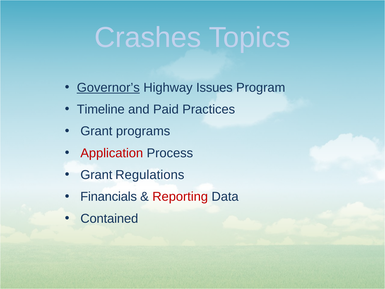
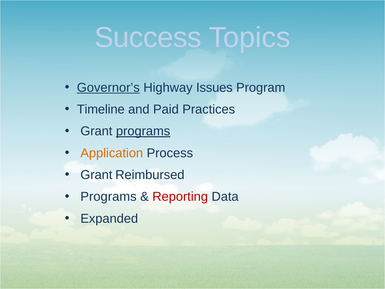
Crashes: Crashes -> Success
programs at (143, 131) underline: none -> present
Application colour: red -> orange
Regulations: Regulations -> Reimbursed
Financials at (109, 197): Financials -> Programs
Contained: Contained -> Expanded
